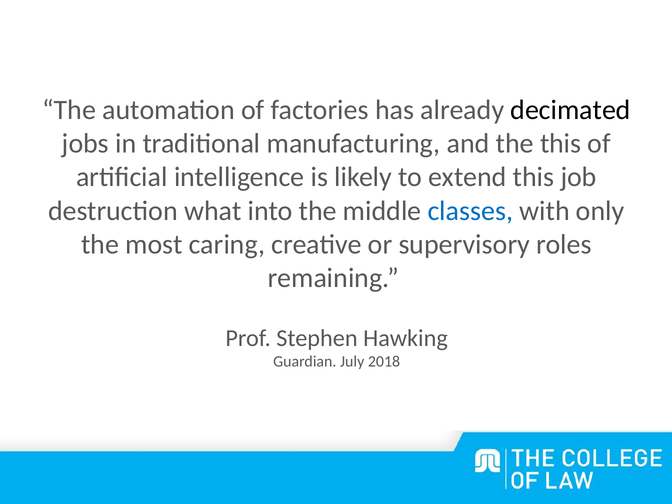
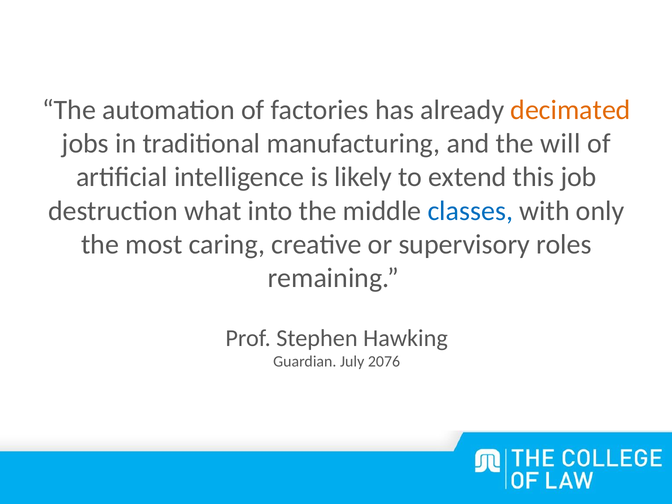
decimated colour: black -> orange
the this: this -> will
2018: 2018 -> 2076
